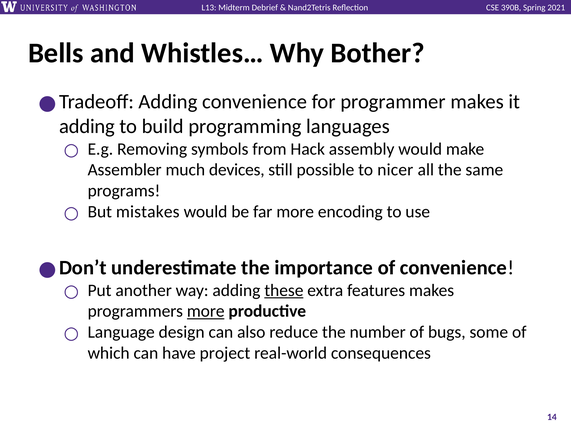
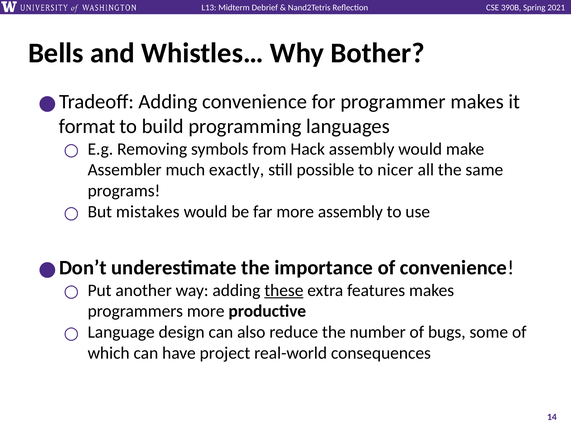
adding at (87, 126): adding -> format
devices: devices -> exactly
more encoding: encoding -> assembly
more at (206, 311) underline: present -> none
